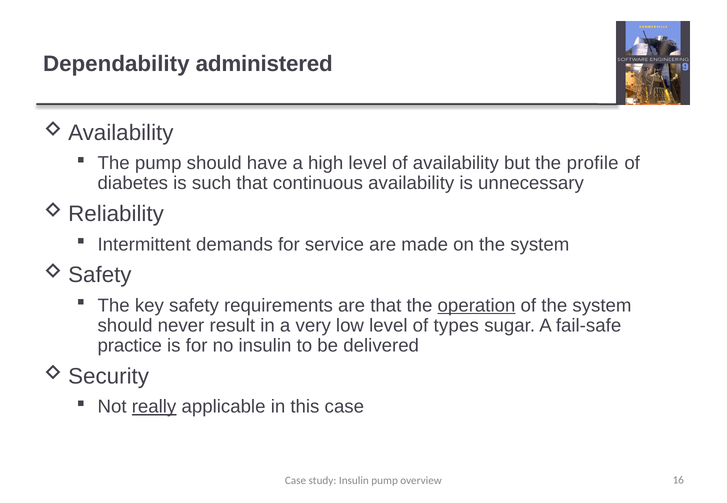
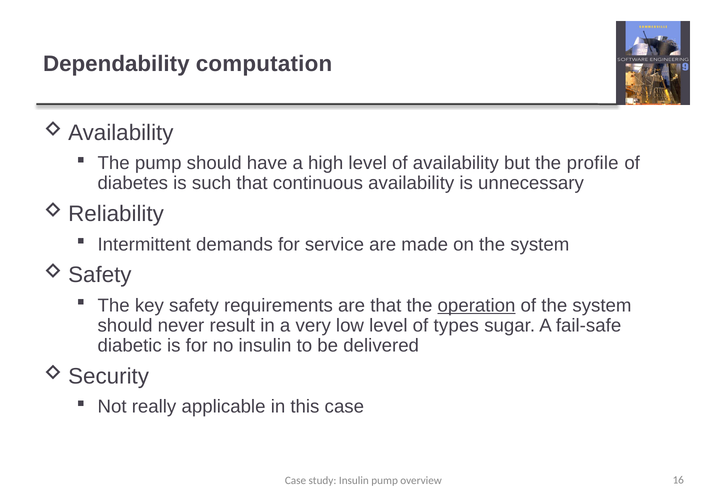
administered: administered -> computation
practice: practice -> diabetic
really underline: present -> none
